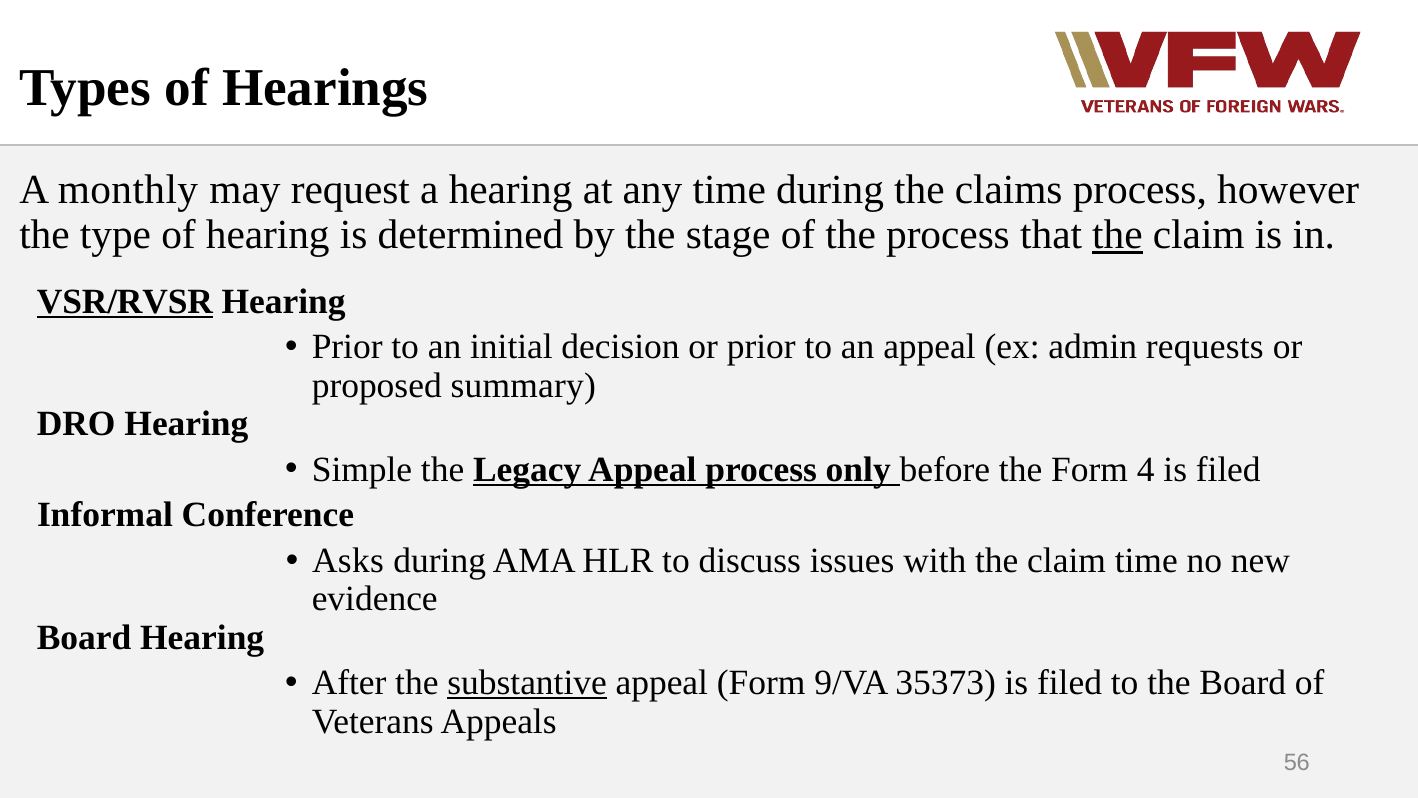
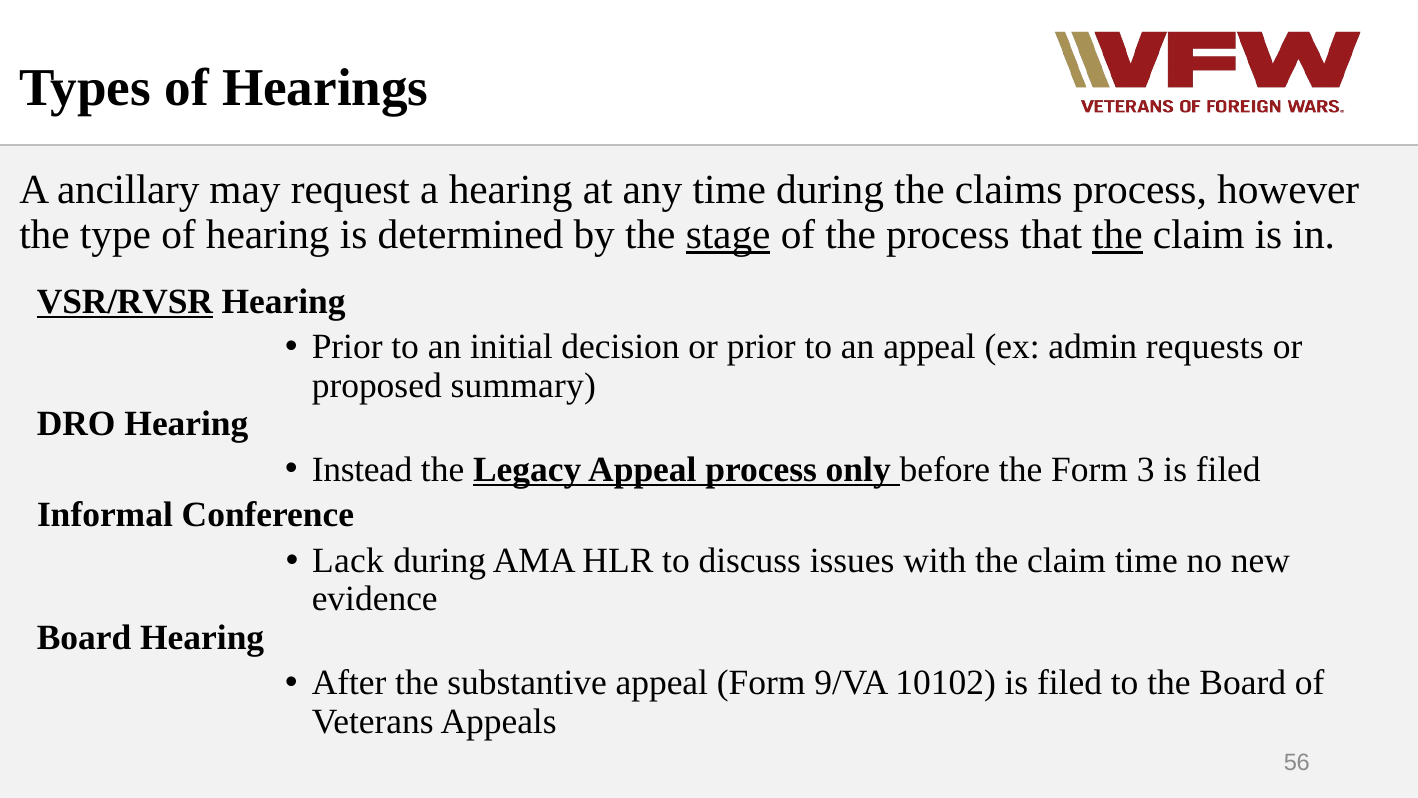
monthly: monthly -> ancillary
stage underline: none -> present
Simple: Simple -> Instead
4: 4 -> 3
Asks: Asks -> Lack
substantive underline: present -> none
35373: 35373 -> 10102
